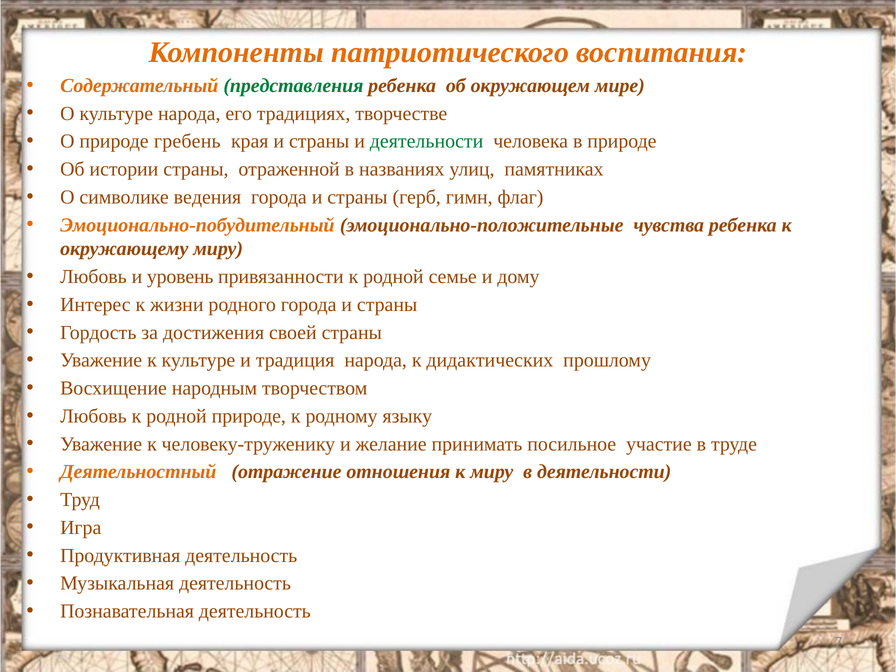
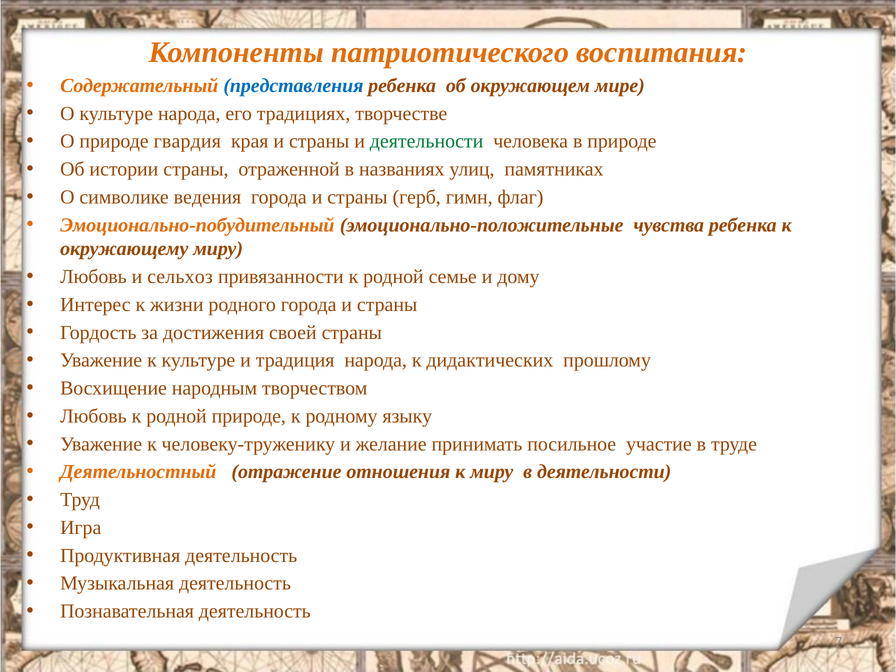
представления colour: green -> blue
гребень: гребень -> гвардия
уровень: уровень -> сельхоз
